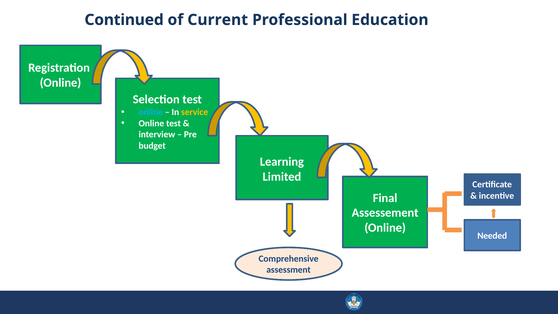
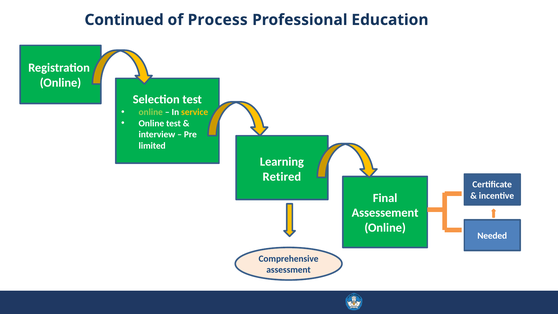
Current: Current -> Process
online at (151, 112) colour: light blue -> light green
budget: budget -> limited
Limited: Limited -> Retired
